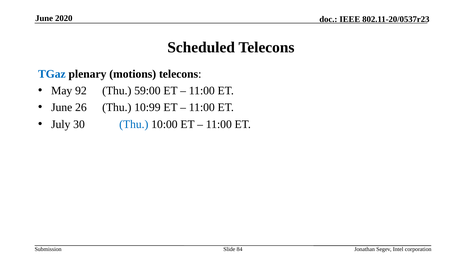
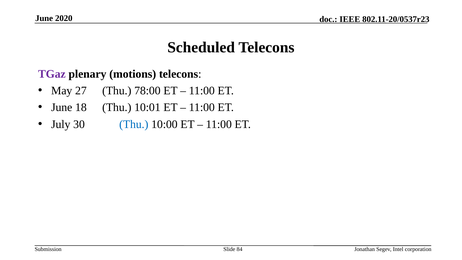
TGaz colour: blue -> purple
92: 92 -> 27
59:00: 59:00 -> 78:00
26: 26 -> 18
10:99: 10:99 -> 10:01
